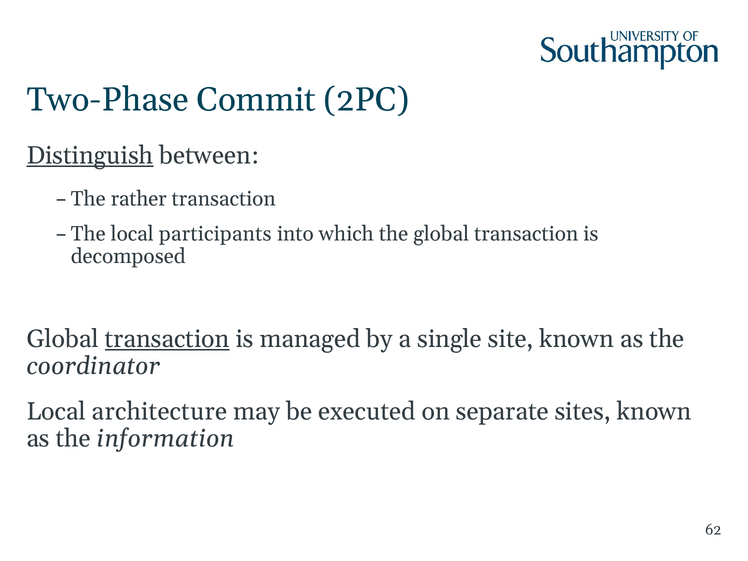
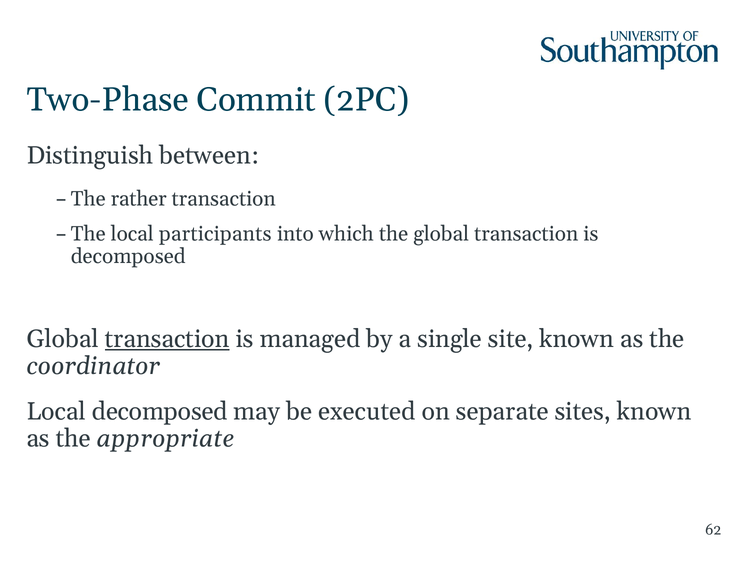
Distinguish underline: present -> none
Local architecture: architecture -> decomposed
information: information -> appropriate
